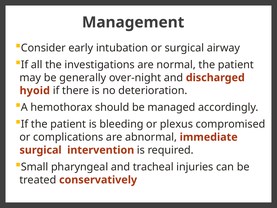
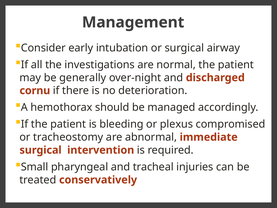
hyoid: hyoid -> cornu
complications: complications -> tracheostomy
